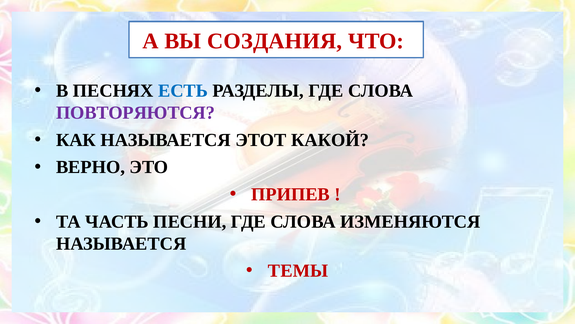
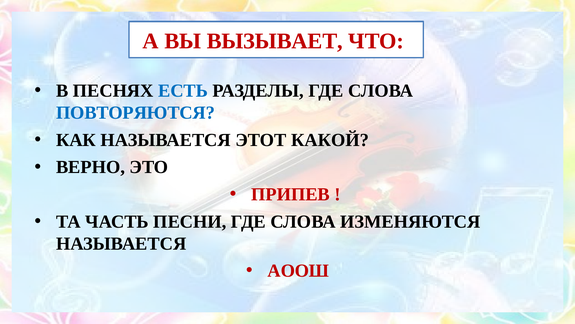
СОЗДАНИЯ: СОЗДАНИЯ -> ВЫЗЫВАЕТ
ПОВТОРЯЮТСЯ colour: purple -> blue
ТЕМЫ: ТЕМЫ -> АООШ
